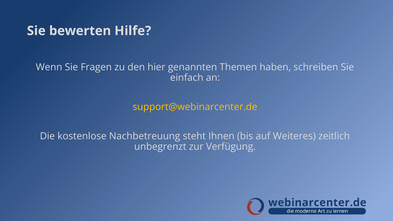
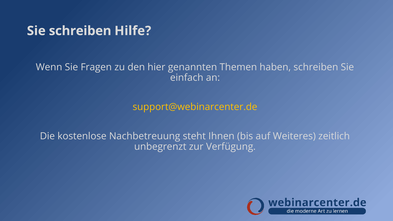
Sie bewerten: bewerten -> schreiben
